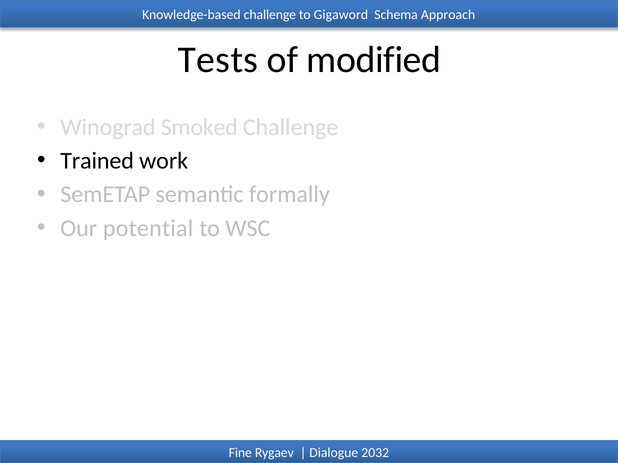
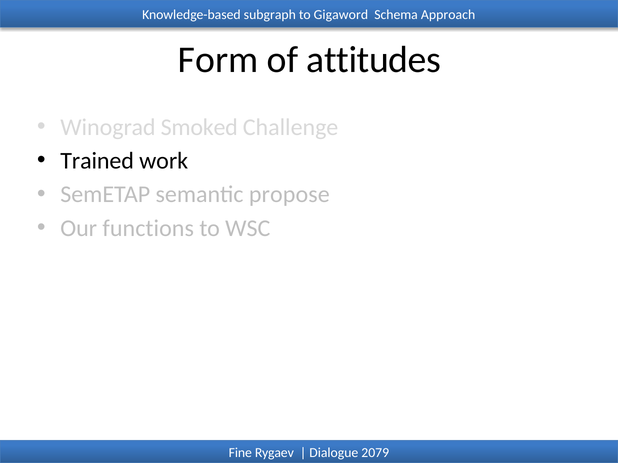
Knowledge-based challenge: challenge -> subgraph
Tests: Tests -> Form
modified: modified -> attitudes
formally: formally -> propose
potential: potential -> functions
2032: 2032 -> 2079
